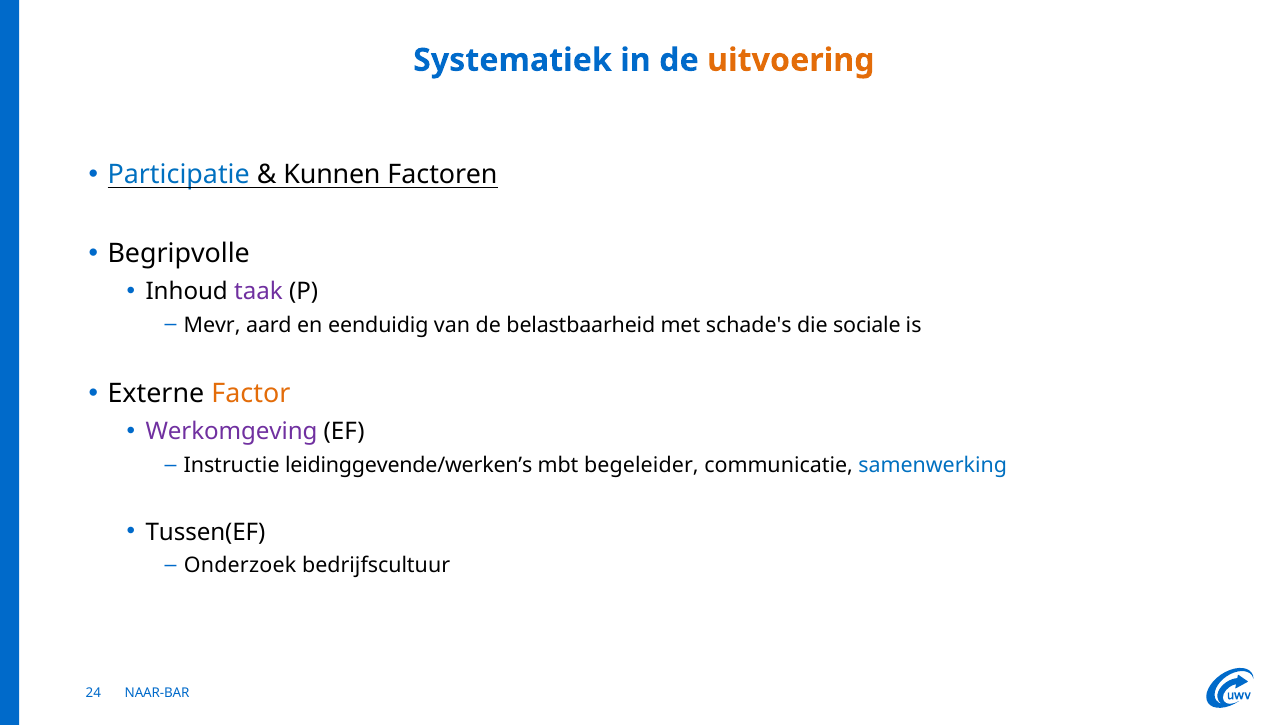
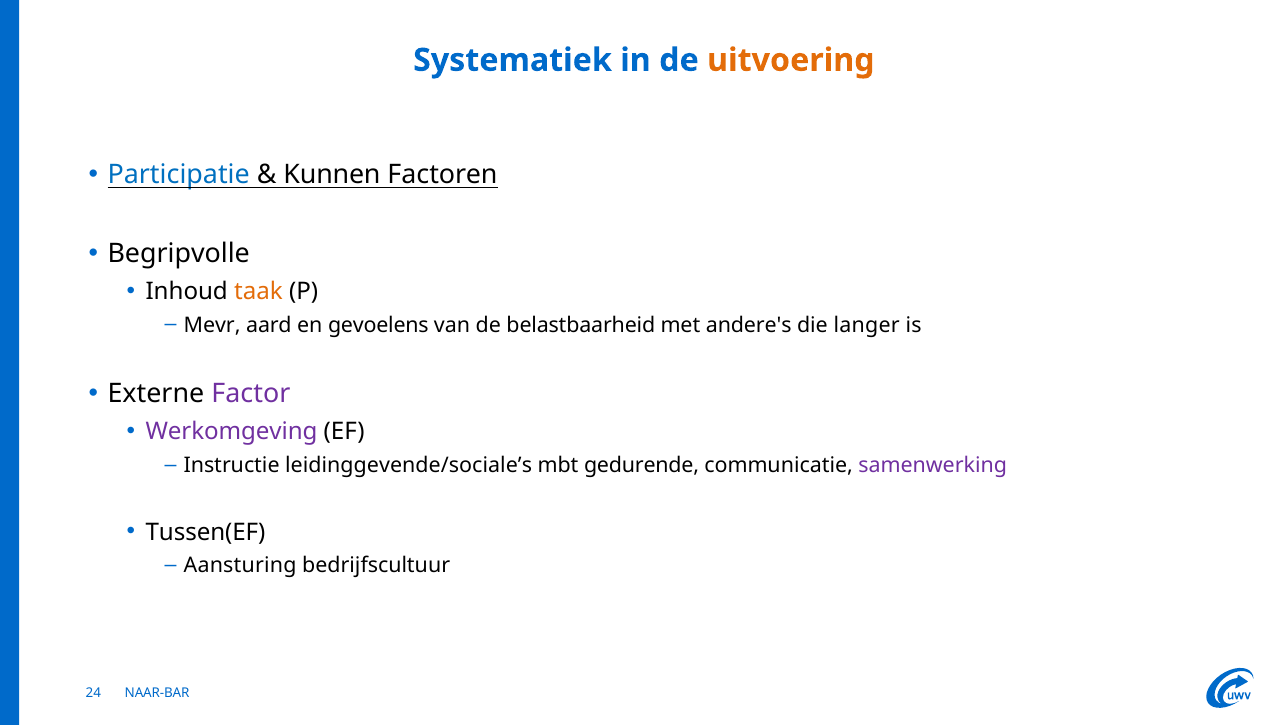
taak colour: purple -> orange
eenduidig: eenduidig -> gevoelens
schade's: schade's -> andere's
sociale: sociale -> langer
Factor colour: orange -> purple
leidinggevende/werken’s: leidinggevende/werken’s -> leidinggevende/sociale’s
begeleider: begeleider -> gedurende
samenwerking colour: blue -> purple
Onderzoek: Onderzoek -> Aansturing
